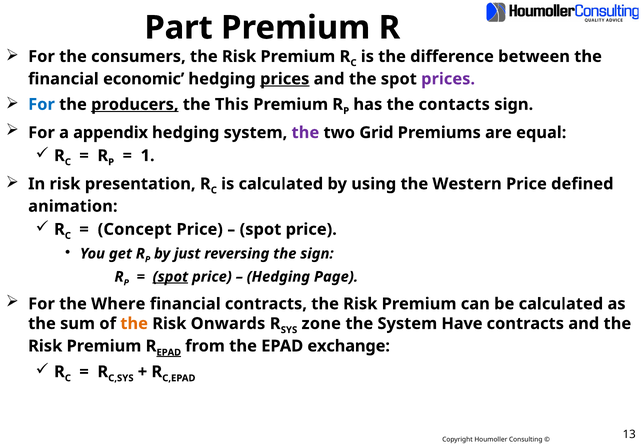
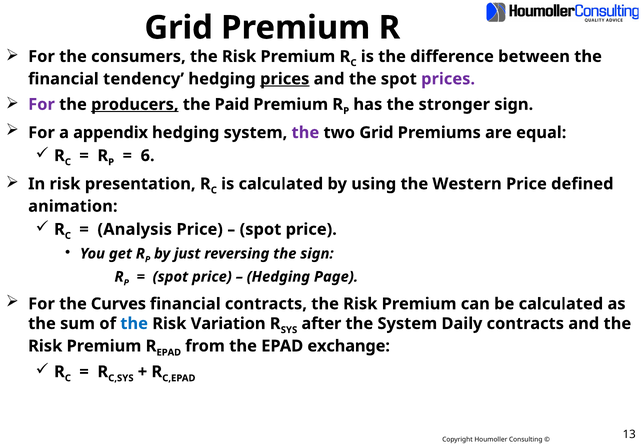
Part at (179, 28): Part -> Grid
economic: economic -> tendency
For at (42, 104) colour: blue -> purple
This: This -> Paid
contacts: contacts -> stronger
1: 1 -> 6
Concept: Concept -> Analysis
spot at (170, 277) underline: present -> none
Where: Where -> Curves
the at (134, 323) colour: orange -> blue
Onwards: Onwards -> Variation
zone: zone -> after
Have: Have -> Daily
EPAD at (169, 352) underline: present -> none
